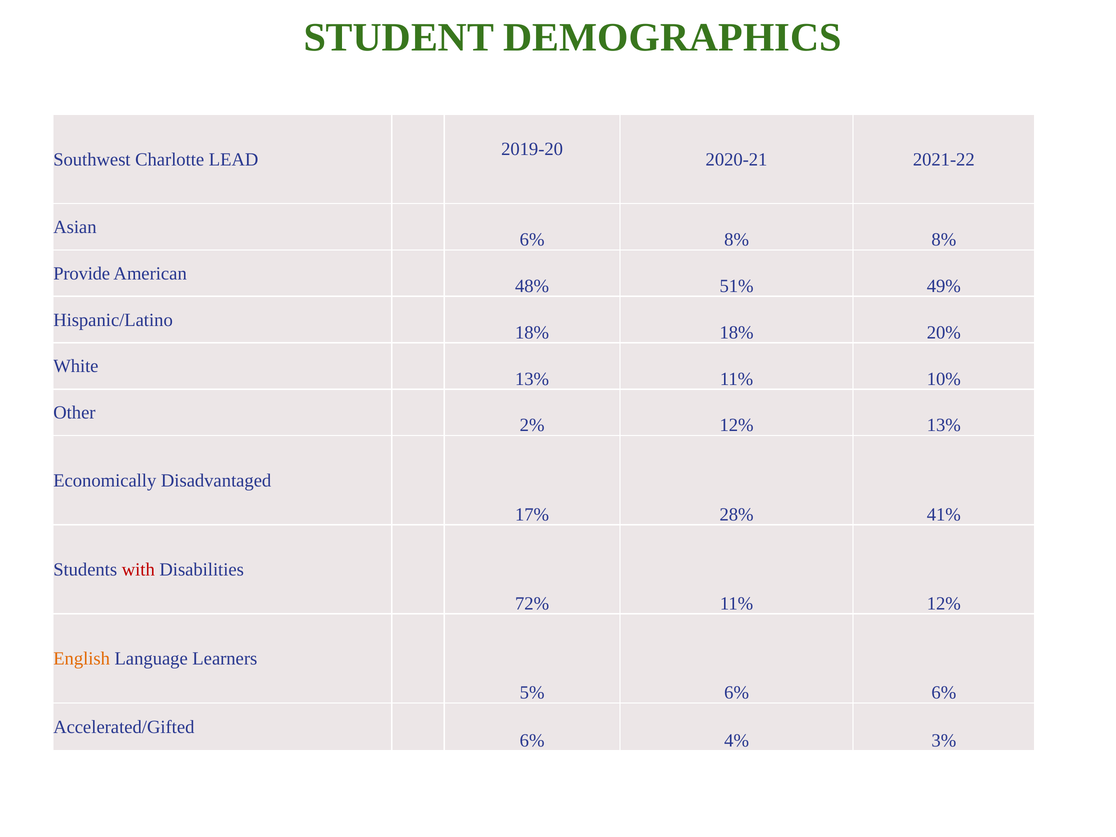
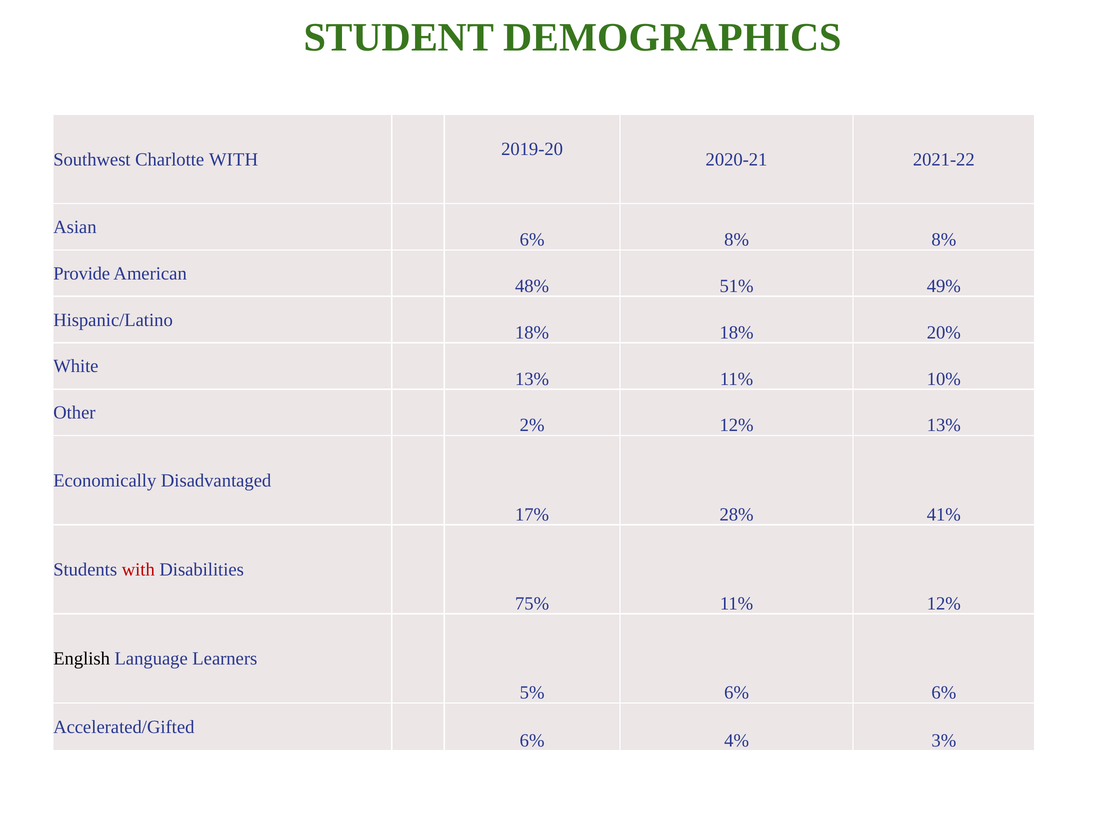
Charlotte LEAD: LEAD -> WITH
72%: 72% -> 75%
English colour: orange -> black
